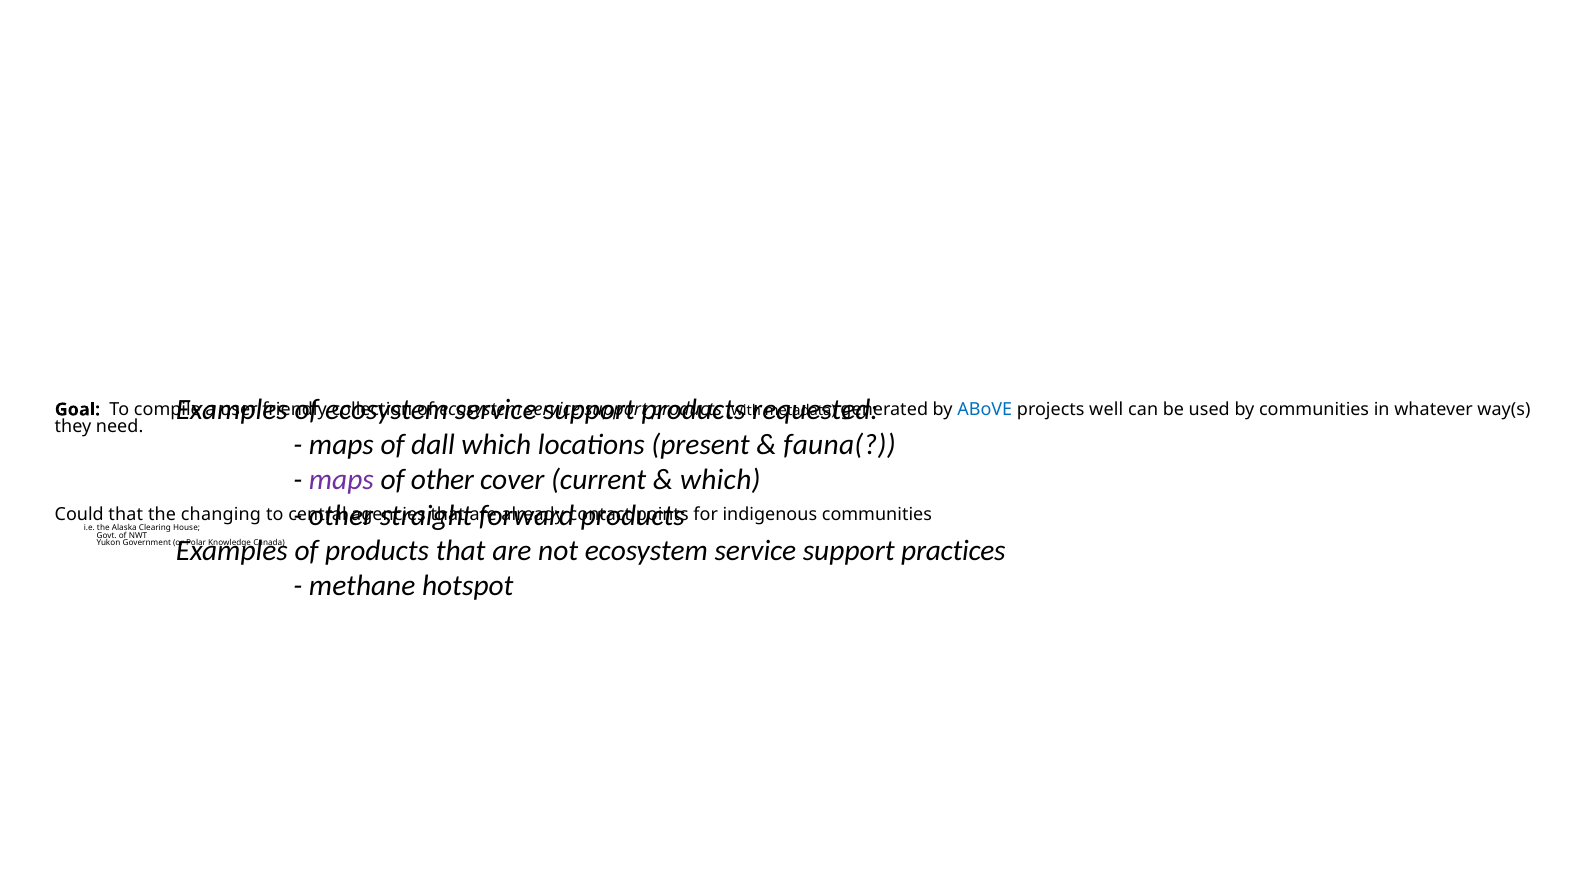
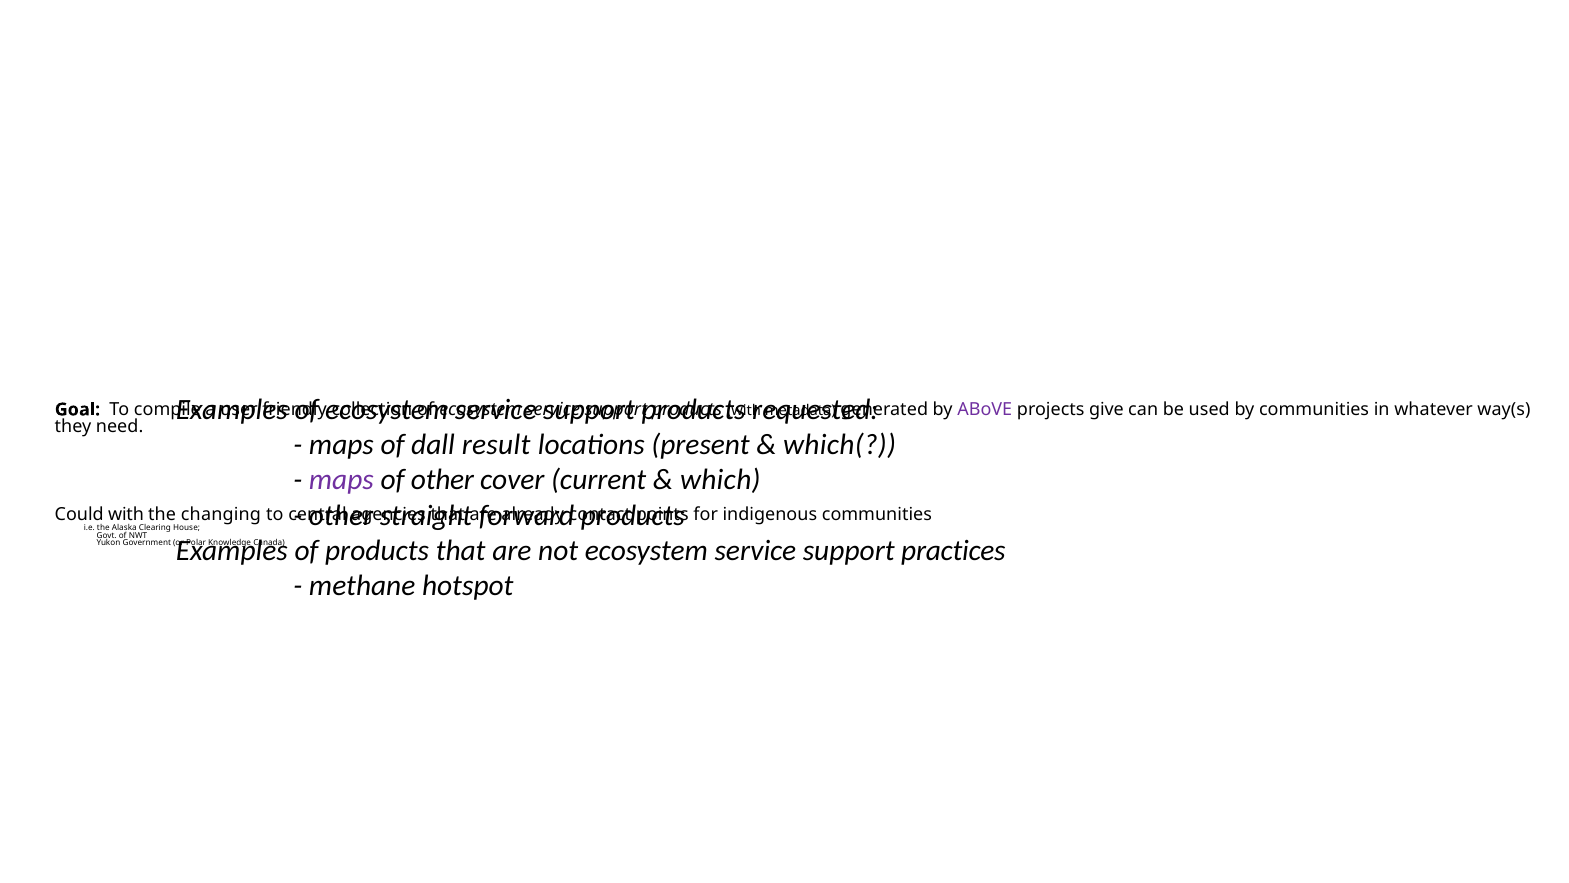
ABoVE colour: blue -> purple
well: well -> give
dall which: which -> result
fauna(: fauna( -> which(
Could that: that -> with
